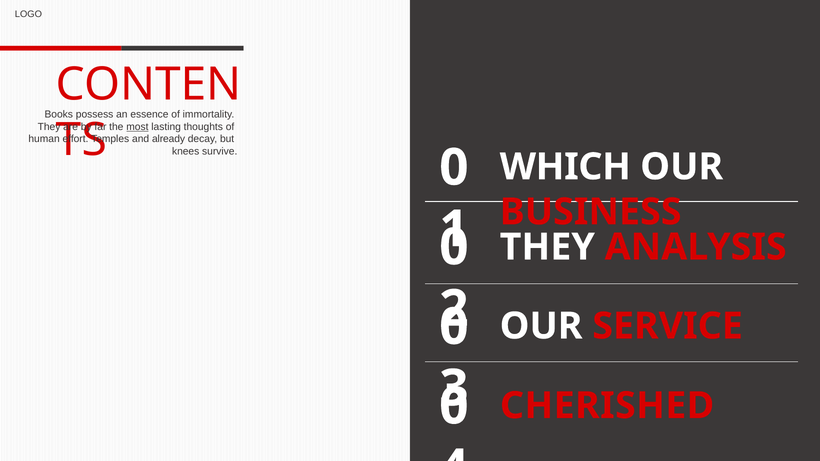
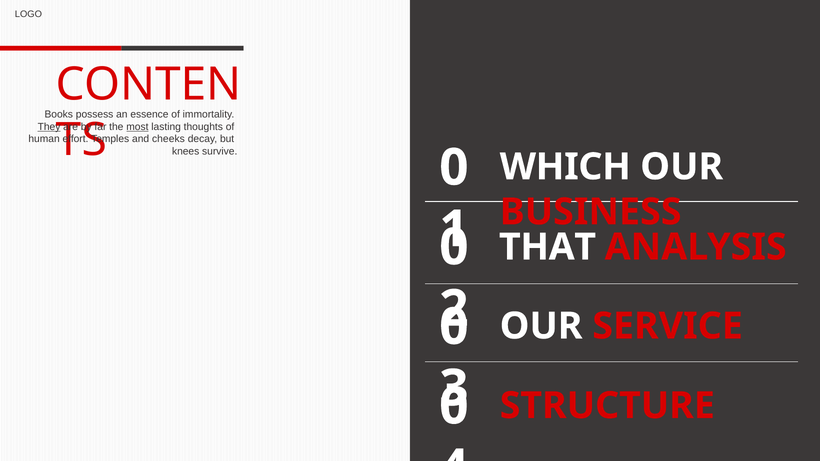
They at (49, 127) underline: none -> present
already: already -> cheeks
THEY at (547, 247): THEY -> THAT
CHERISHED: CHERISHED -> STRUCTURE
